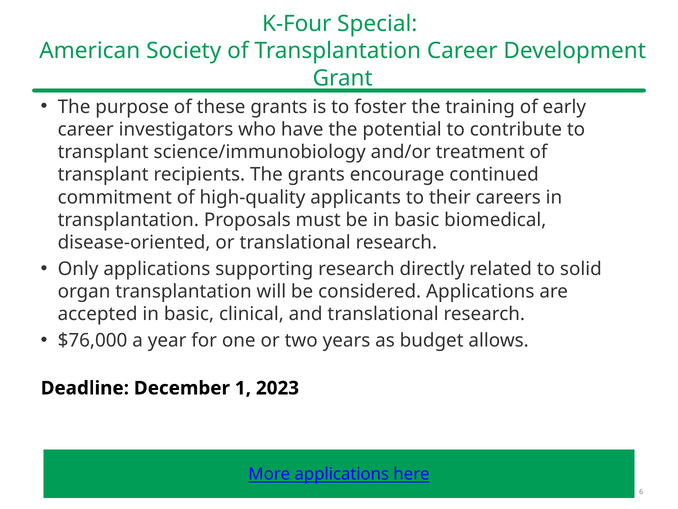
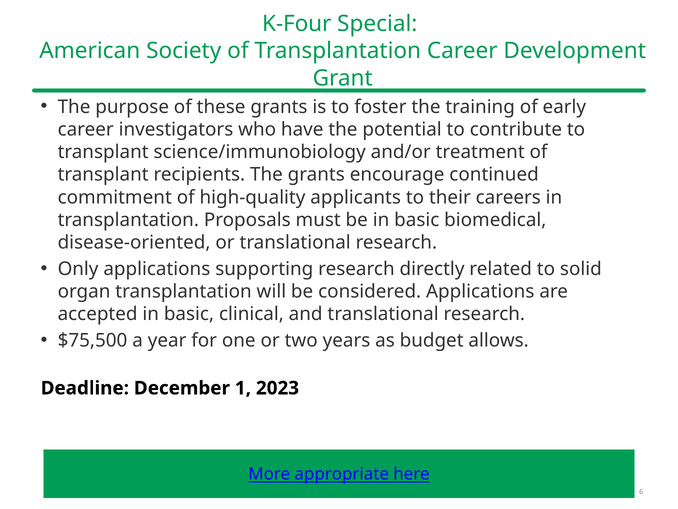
$76,000: $76,000 -> $75,500
More applications: applications -> appropriate
